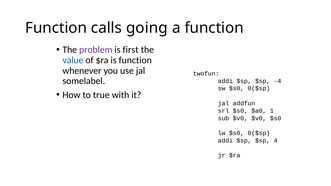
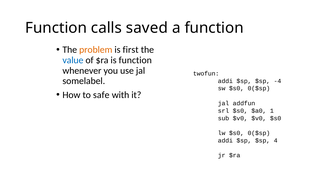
going: going -> saved
problem colour: purple -> orange
true: true -> safe
